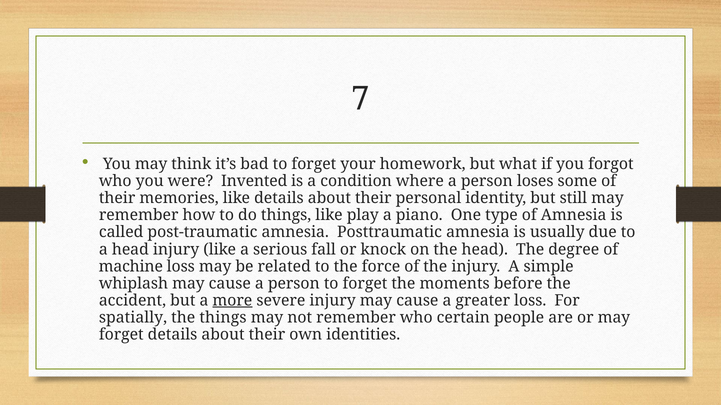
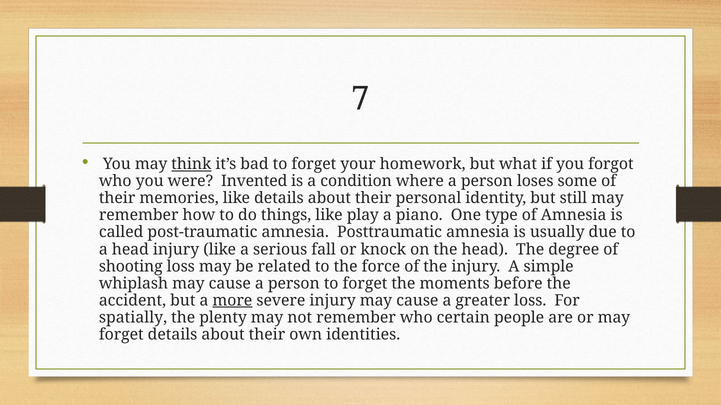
think underline: none -> present
machine: machine -> shooting
the things: things -> plenty
